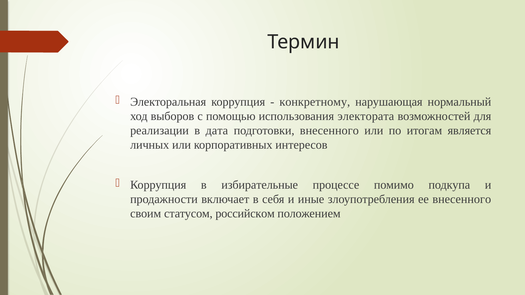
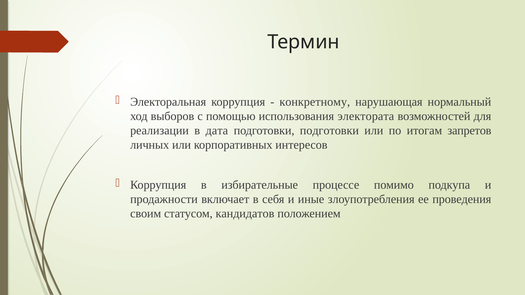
подготовки внесенного: внесенного -> подготовки
является: является -> запретов
ее внесенного: внесенного -> проведения
российском: российском -> кандидатов
